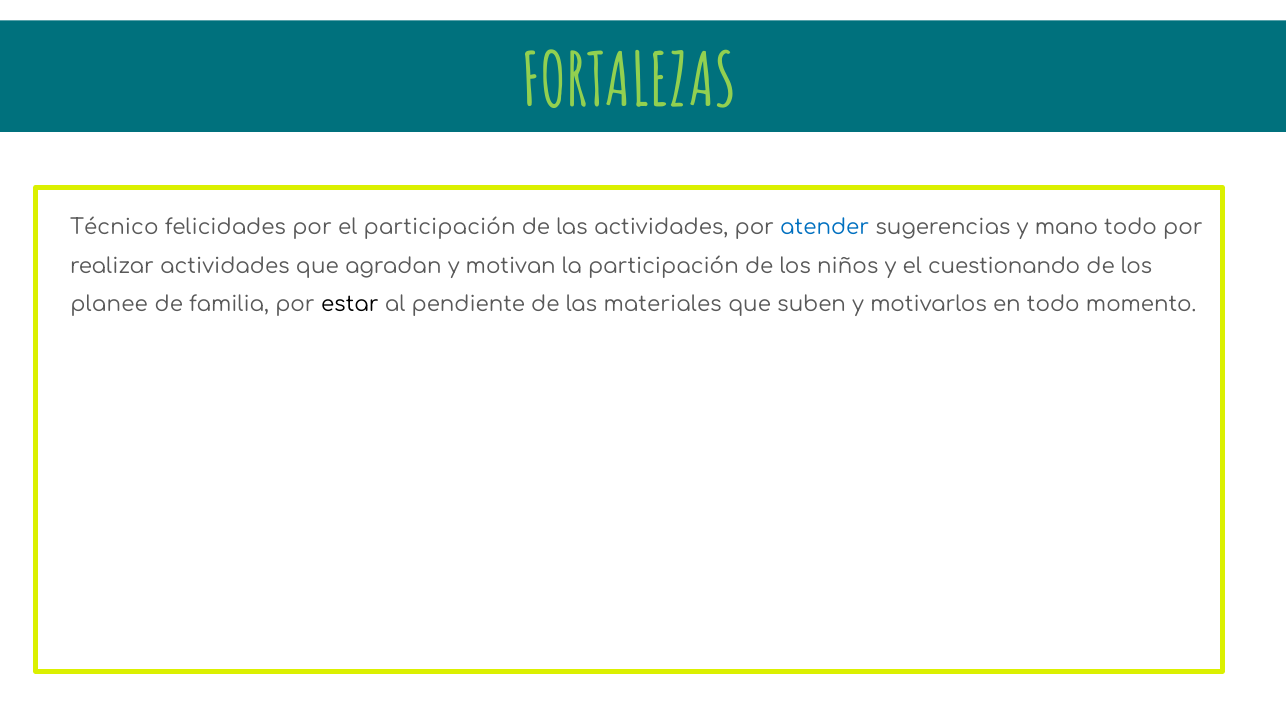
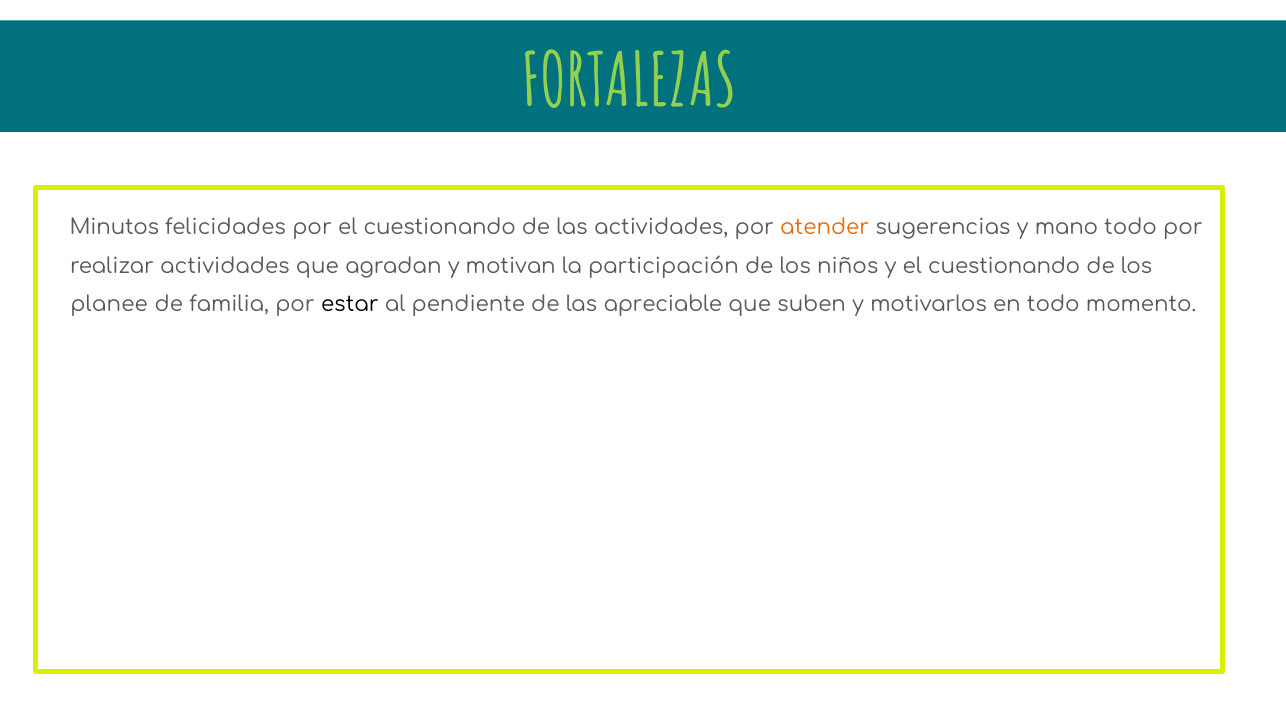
Técnico: Técnico -> Minutos
por el participación: participación -> cuestionando
atender colour: blue -> orange
materiales: materiales -> apreciable
